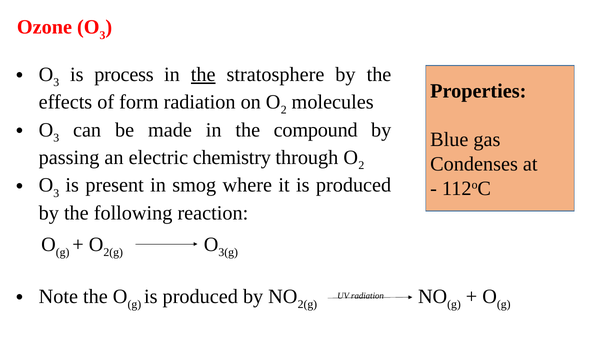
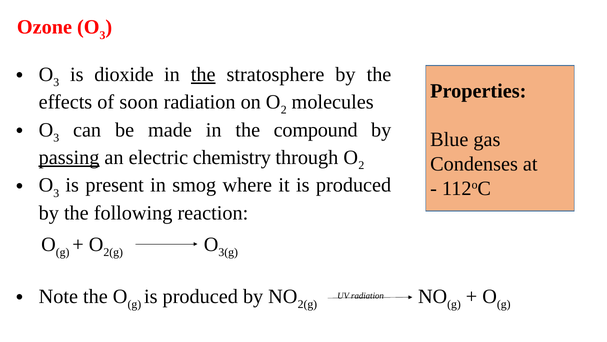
process: process -> dioxide
form: form -> soon
passing underline: none -> present
